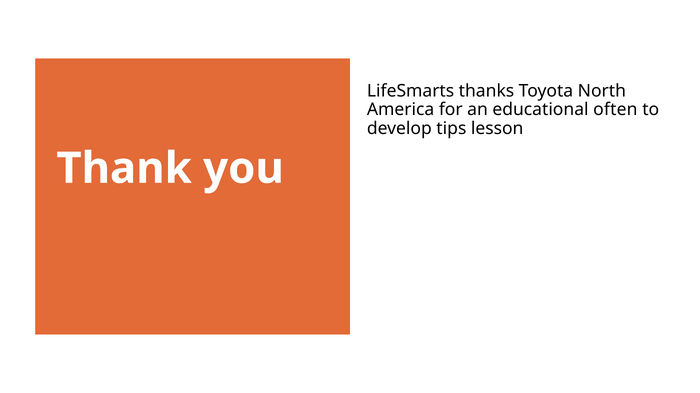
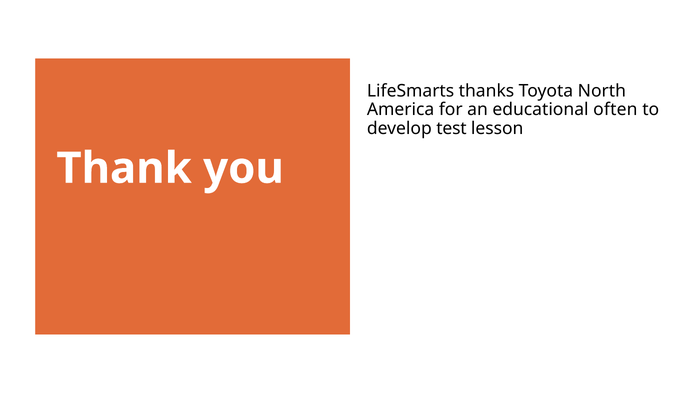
tips: tips -> test
